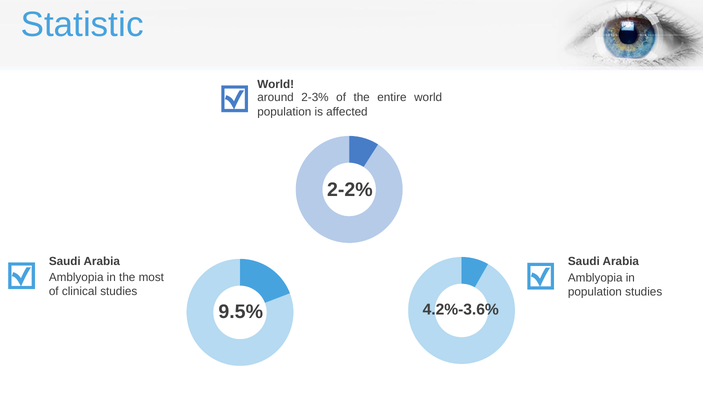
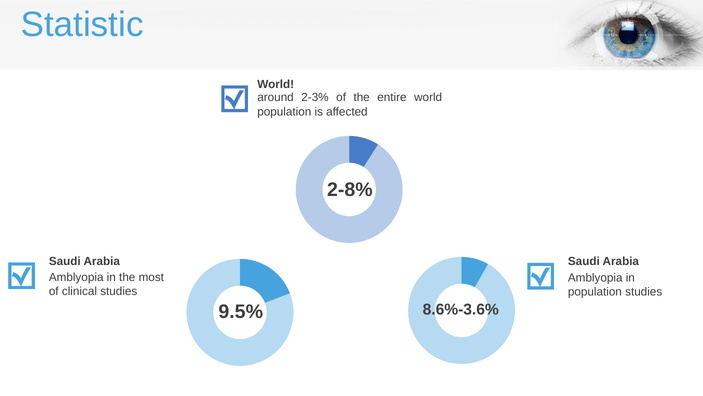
2-2%: 2-2% -> 2-8%
4.2%-3.6%: 4.2%-3.6% -> 8.6%-3.6%
